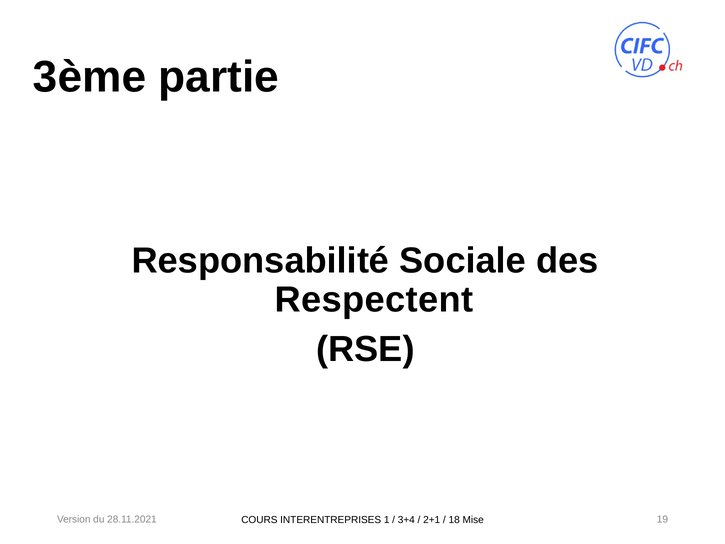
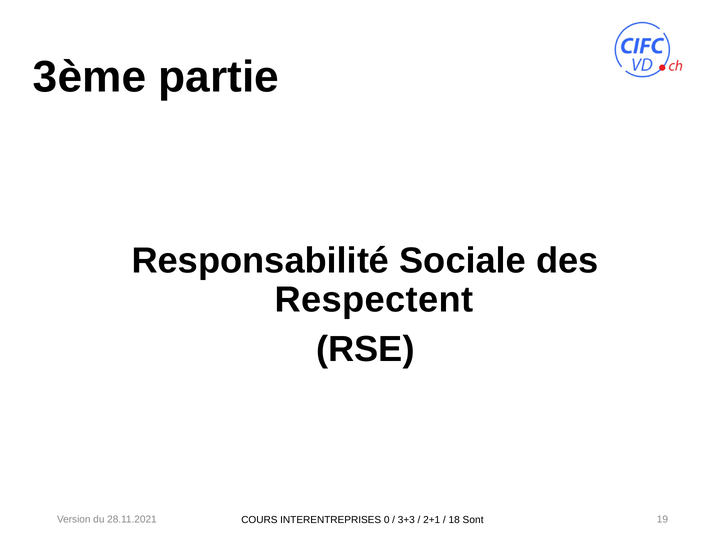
1: 1 -> 0
3+4: 3+4 -> 3+3
Mise: Mise -> Sont
